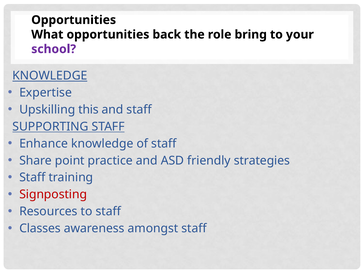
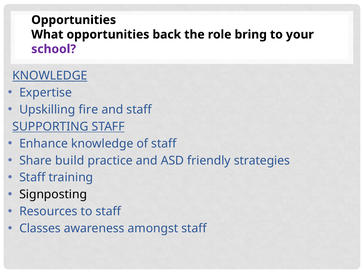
this: this -> fire
point: point -> build
Signposting colour: red -> black
